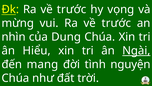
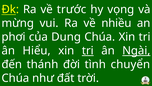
vui Ra về trước: trước -> nhiều
nhìn: nhìn -> phơi
tri at (88, 50) underline: none -> present
mang: mang -> thánh
nguyện: nguyện -> chuyển
